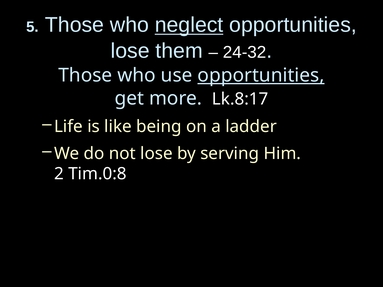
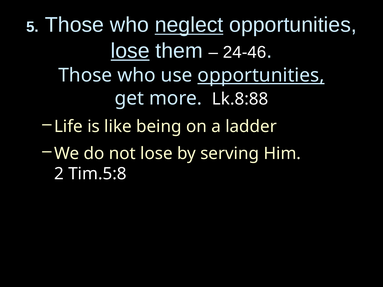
lose at (130, 51) underline: none -> present
24-32: 24-32 -> 24-46
Lk.8:17: Lk.8:17 -> Lk.8:88
Tim.0:8: Tim.0:8 -> Tim.5:8
